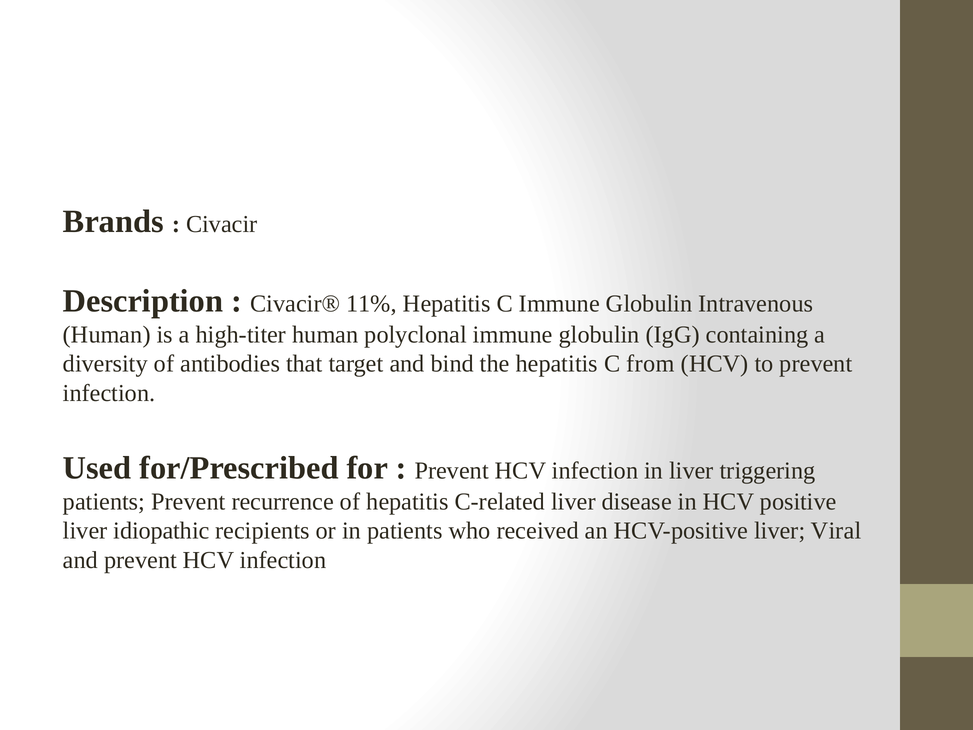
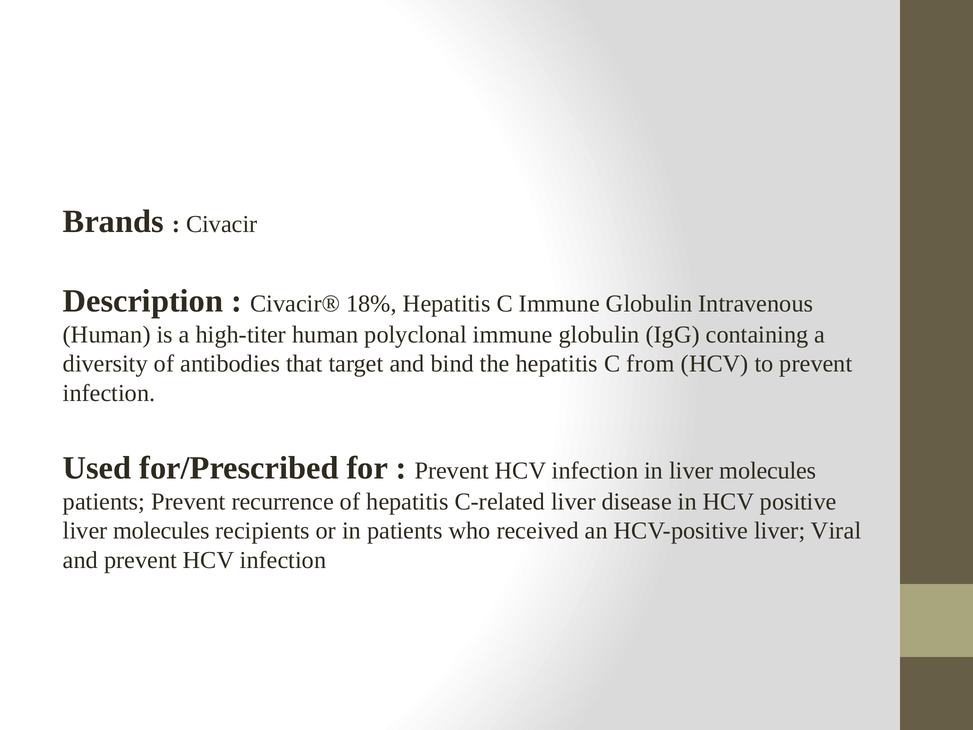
11%: 11% -> 18%
in liver triggering: triggering -> molecules
idiopathic at (161, 531): idiopathic -> molecules
